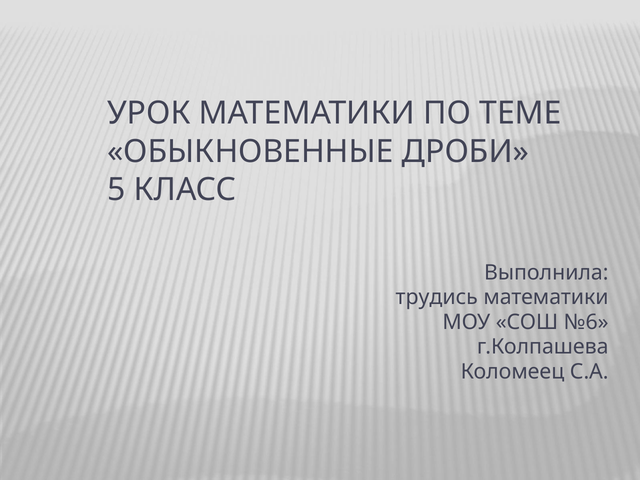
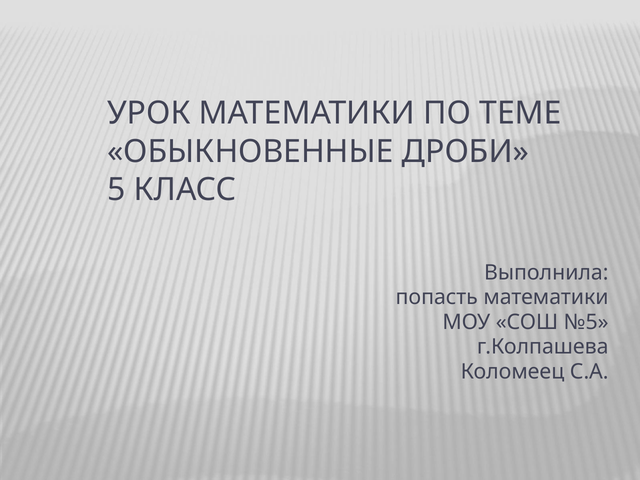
трудись: трудись -> попасть
№6: №6 -> №5
